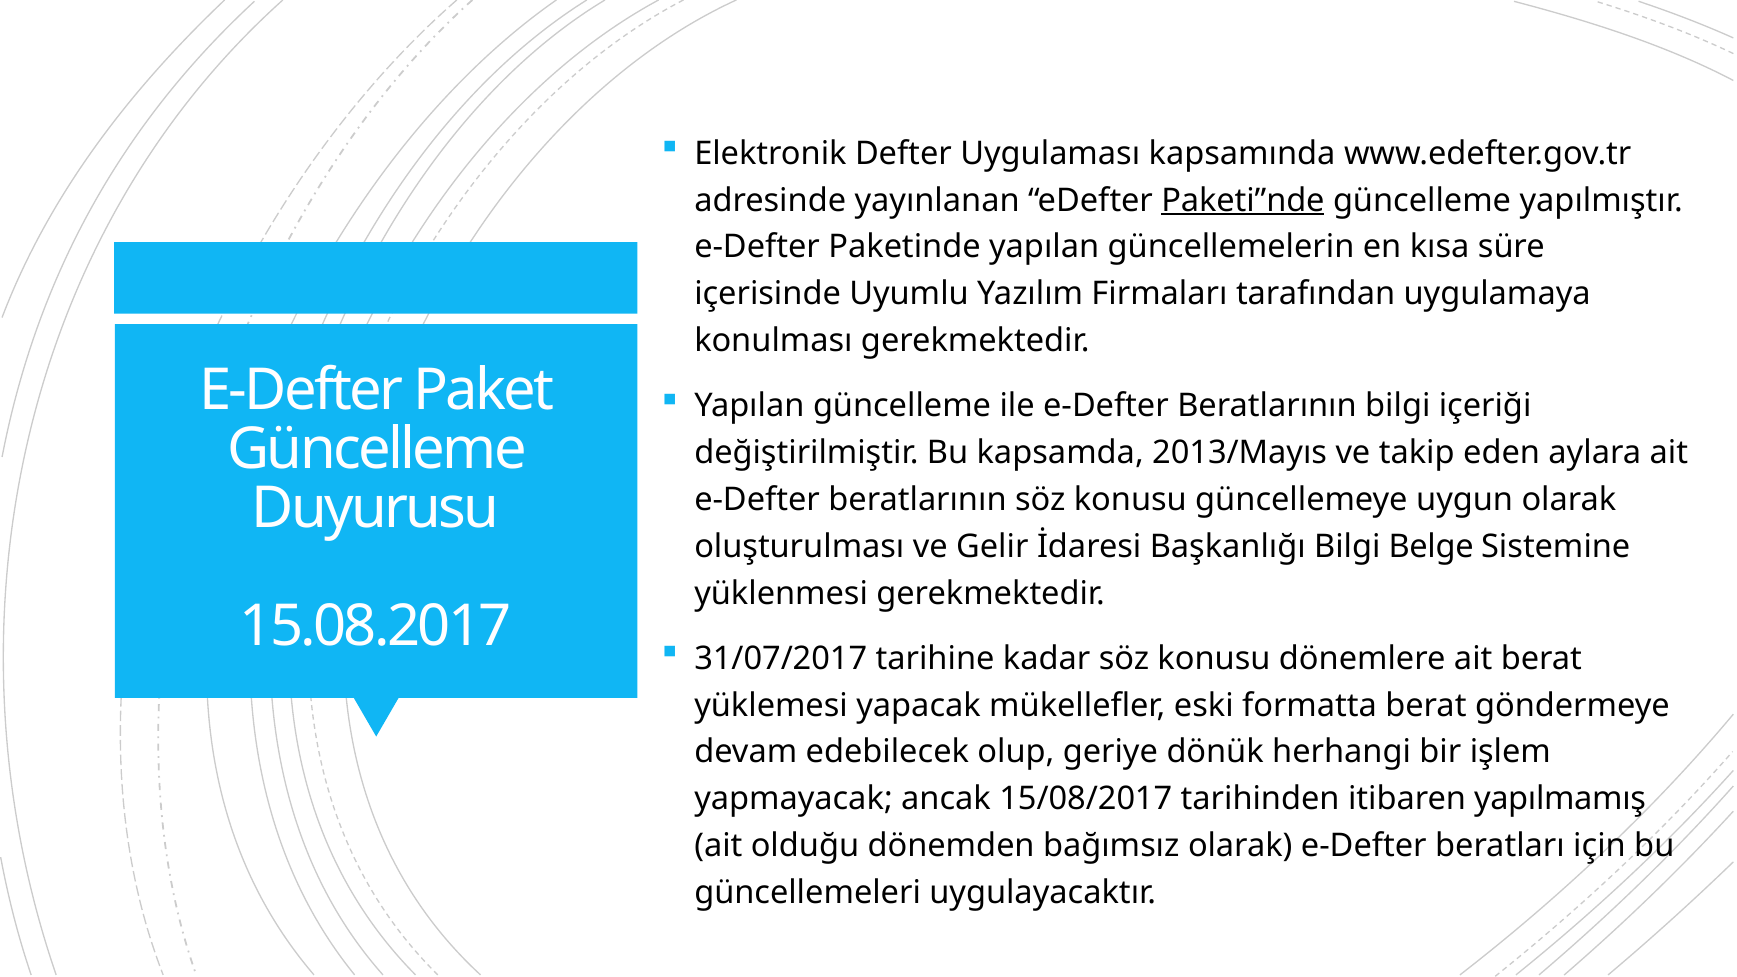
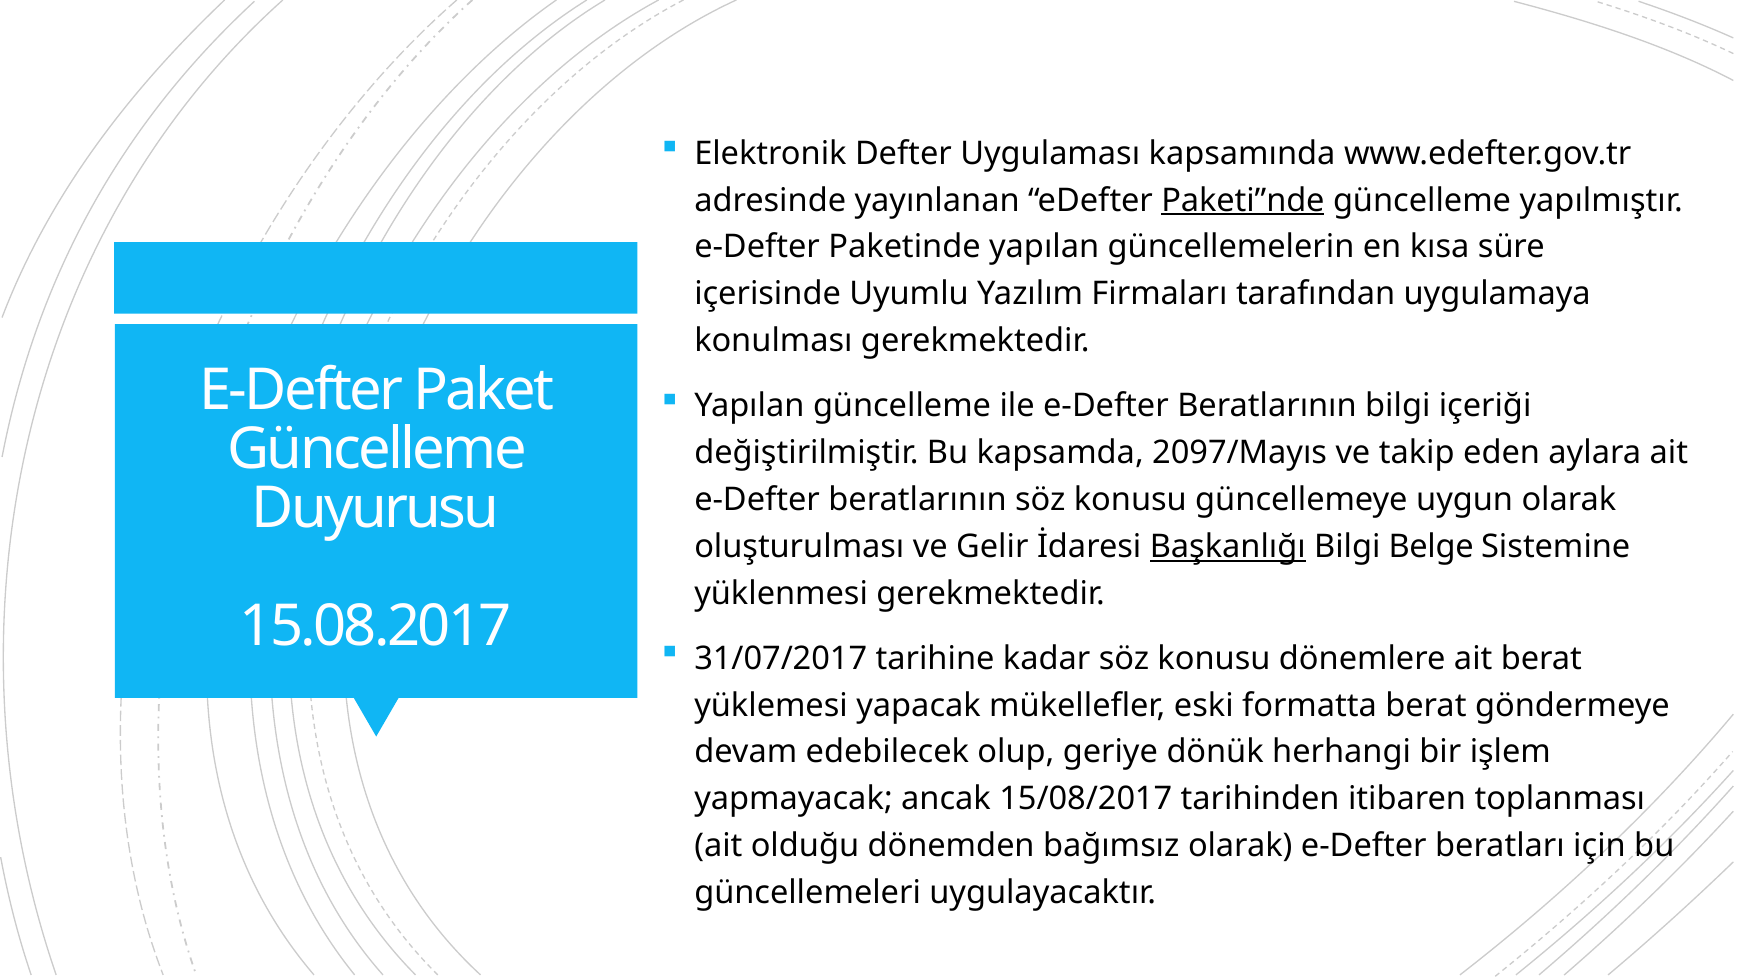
2013/Mayıs: 2013/Mayıs -> 2097/Mayıs
Başkanlığı underline: none -> present
yapılmamış: yapılmamış -> toplanması
